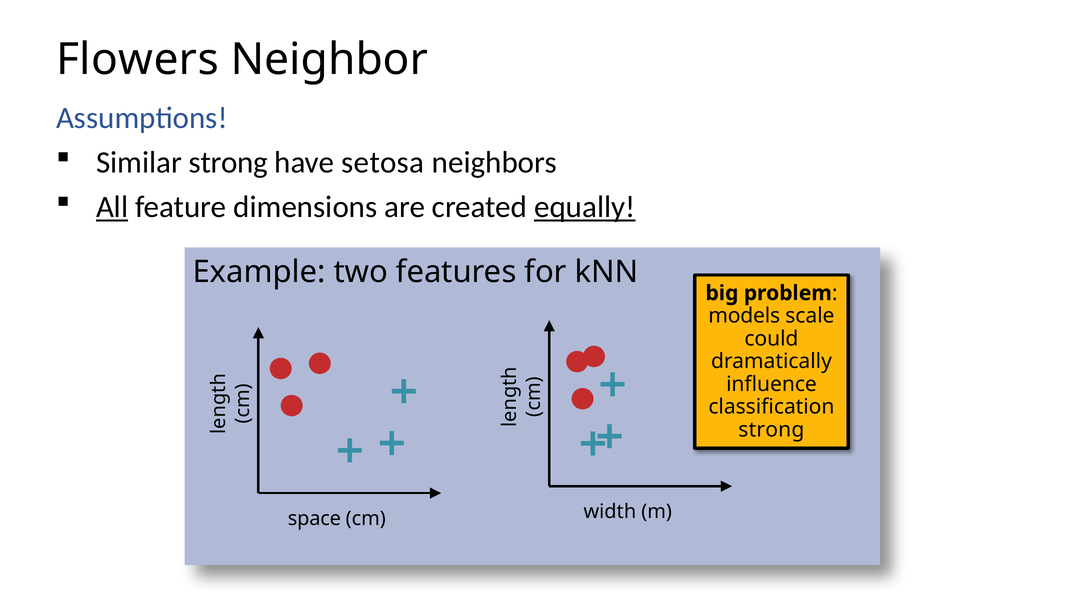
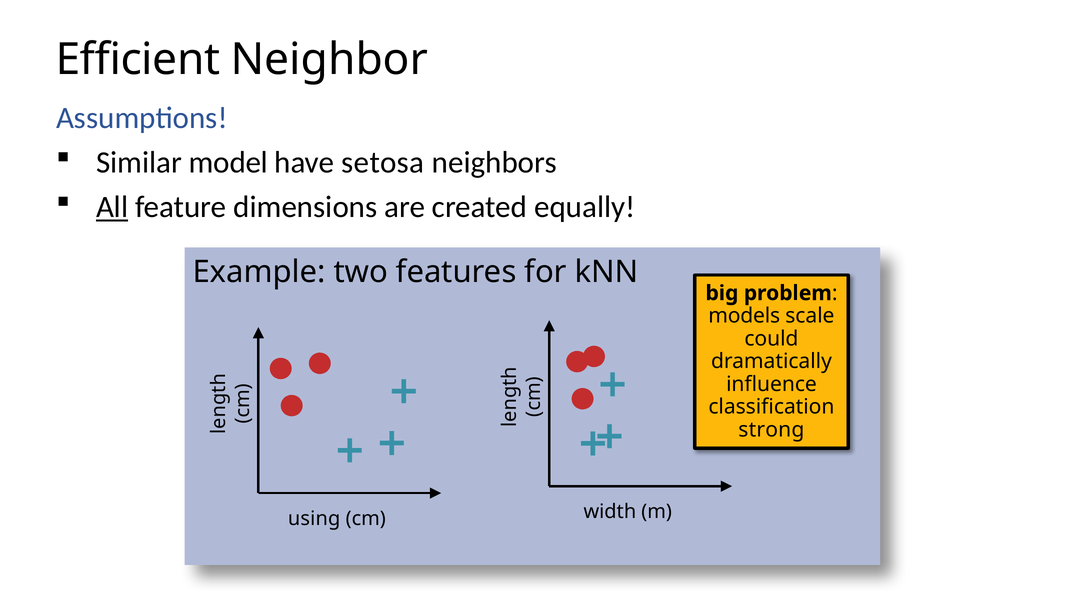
Flowers: Flowers -> Efficient
Similar strong: strong -> model
equally underline: present -> none
space: space -> using
